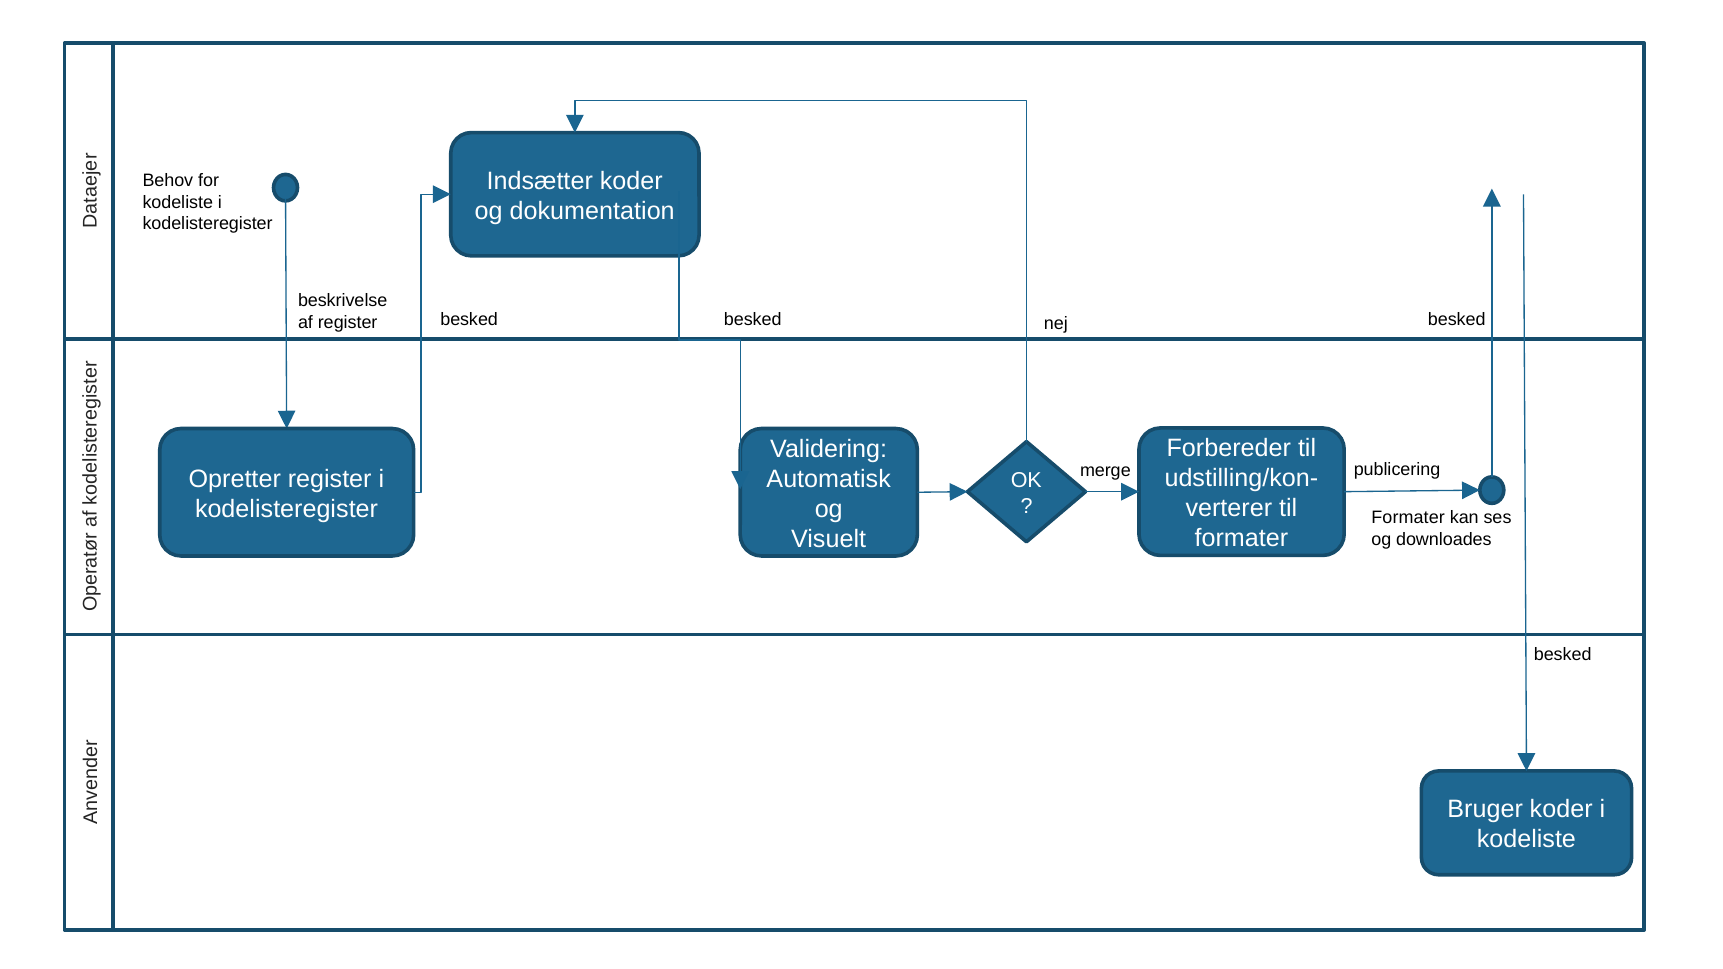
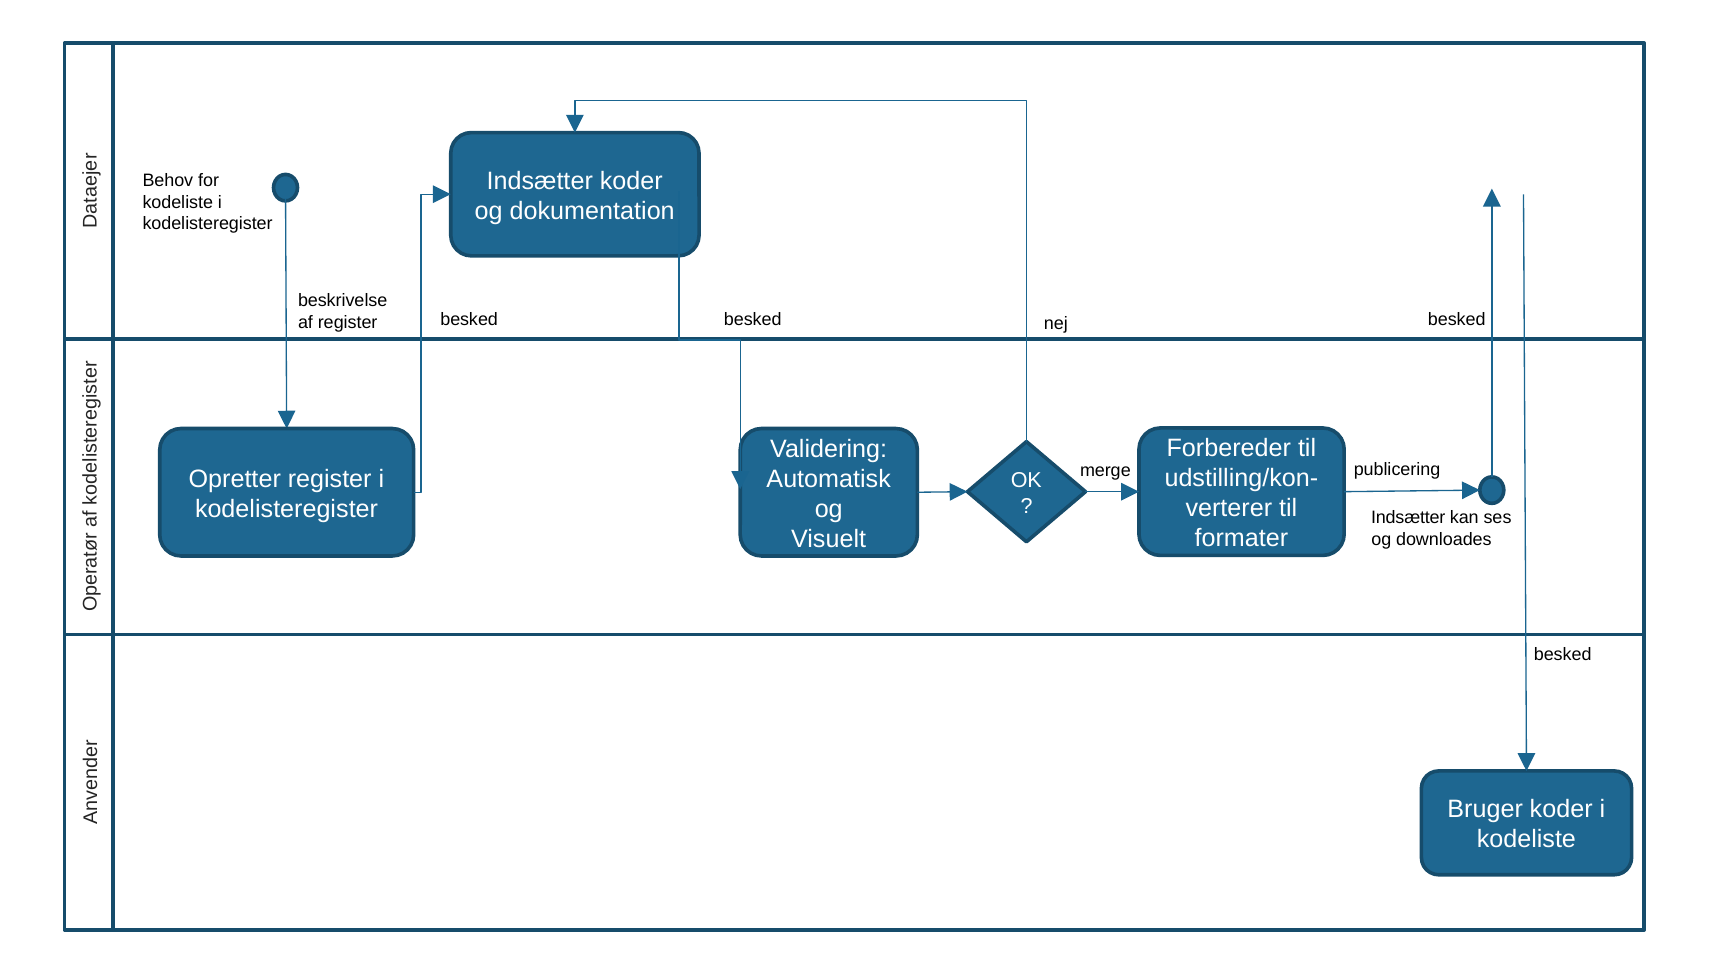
Formater at (1408, 518): Formater -> Indsætter
